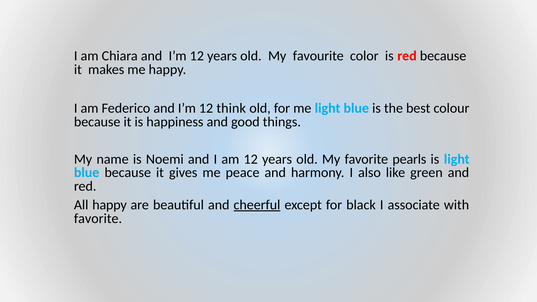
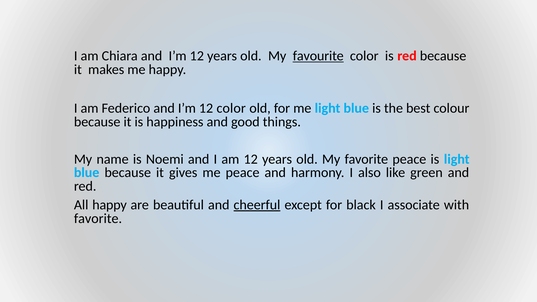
favourite underline: none -> present
12 think: think -> color
favorite pearls: pearls -> peace
